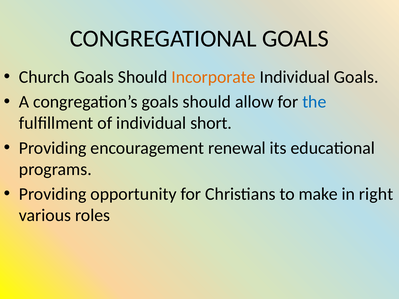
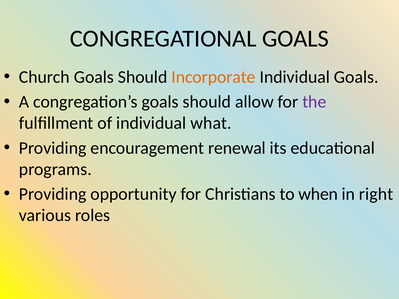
the colour: blue -> purple
short: short -> what
make: make -> when
